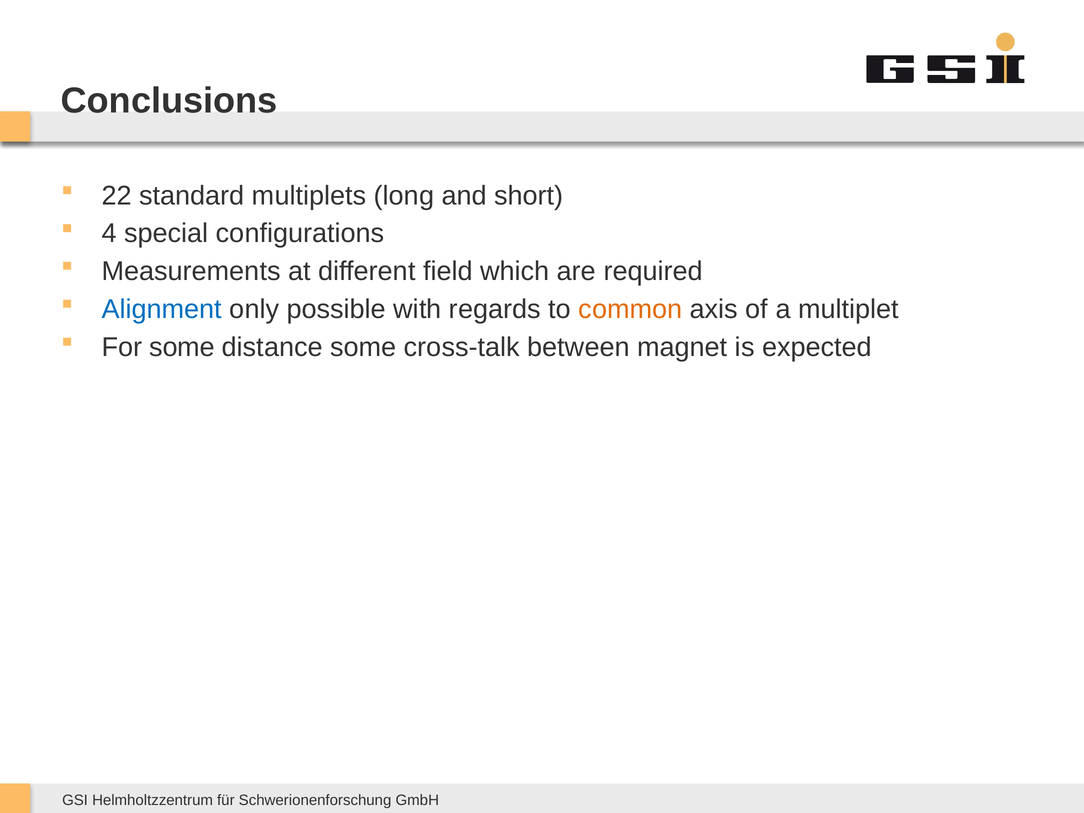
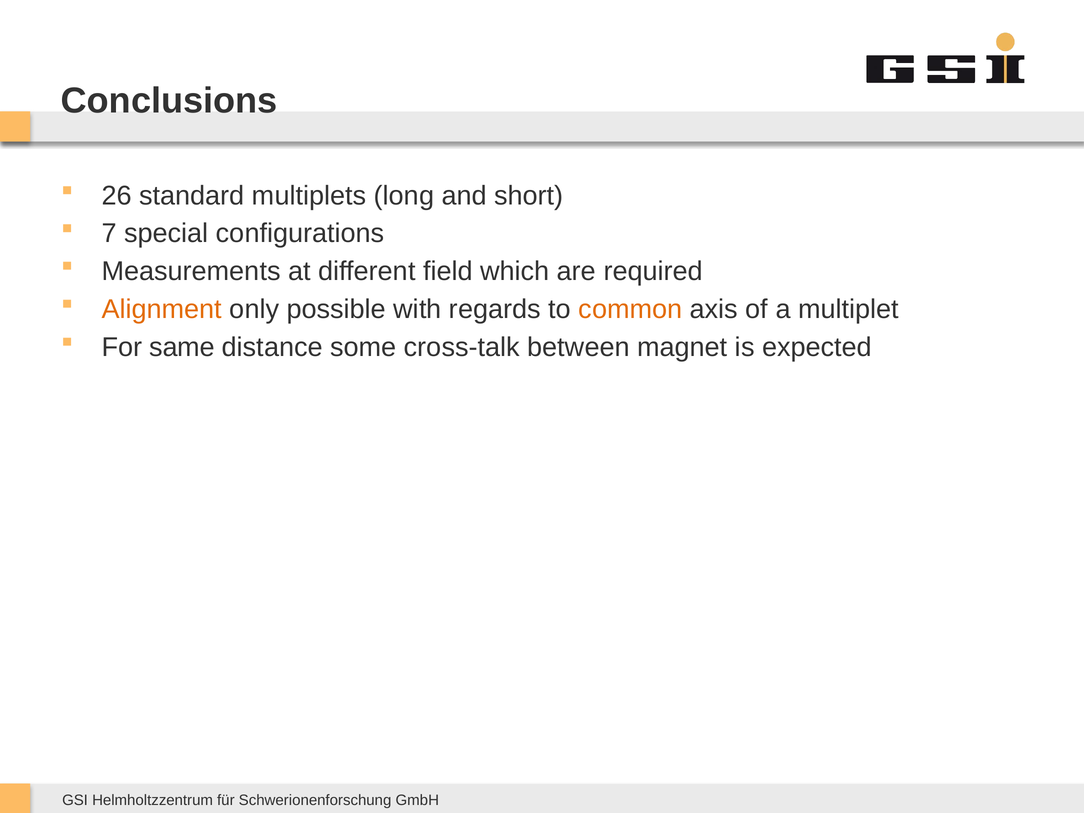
22: 22 -> 26
4: 4 -> 7
Alignment colour: blue -> orange
For some: some -> same
